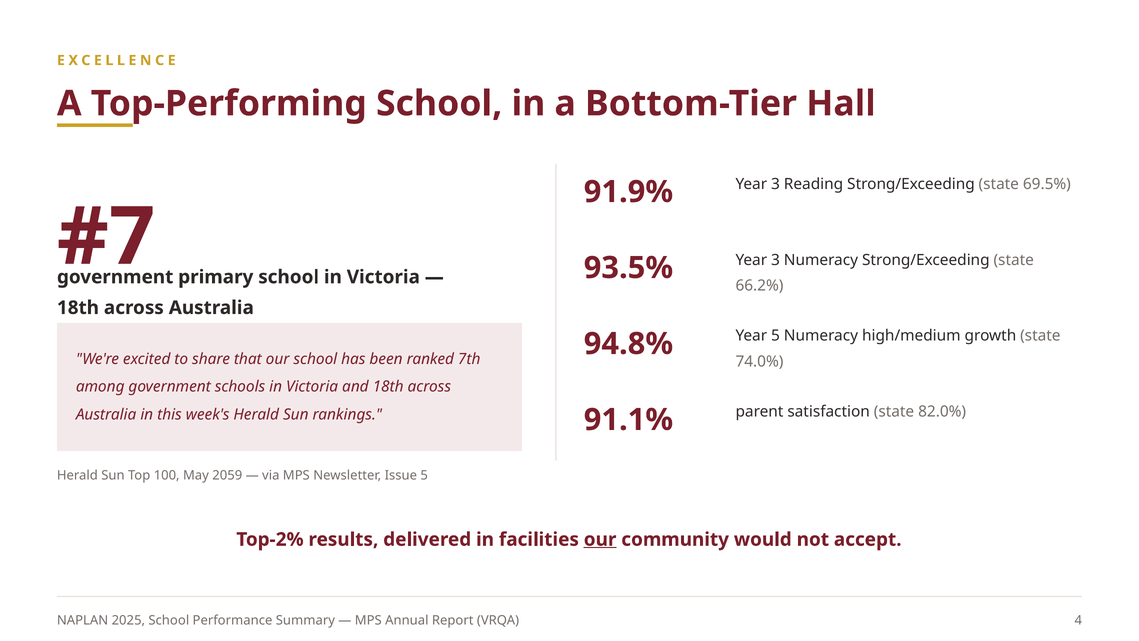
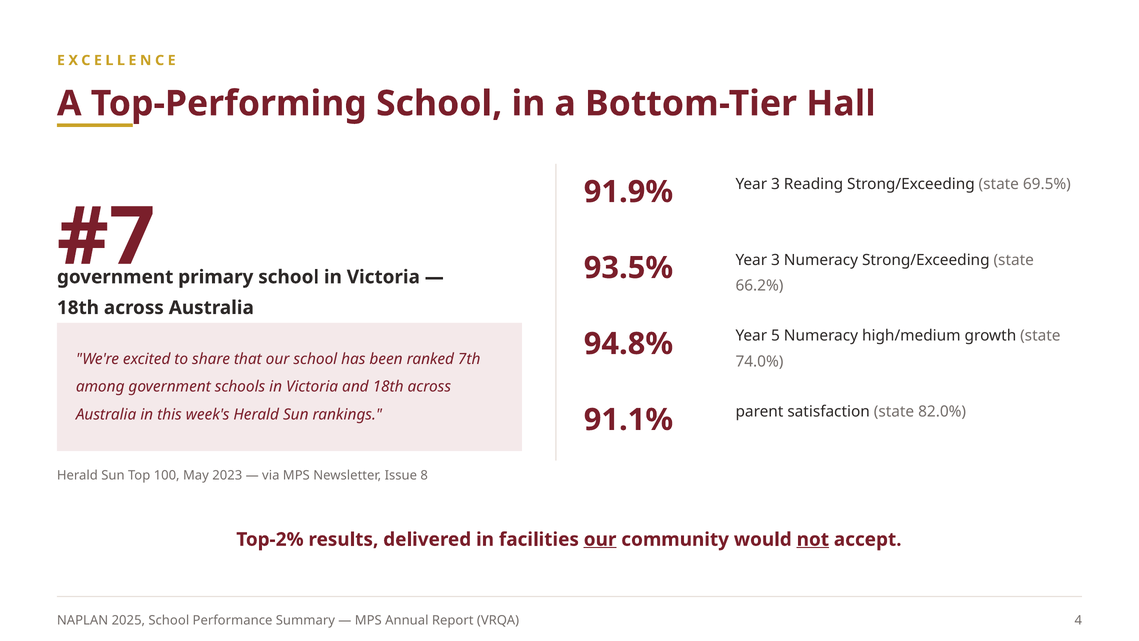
2059: 2059 -> 2023
Issue 5: 5 -> 8
not underline: none -> present
